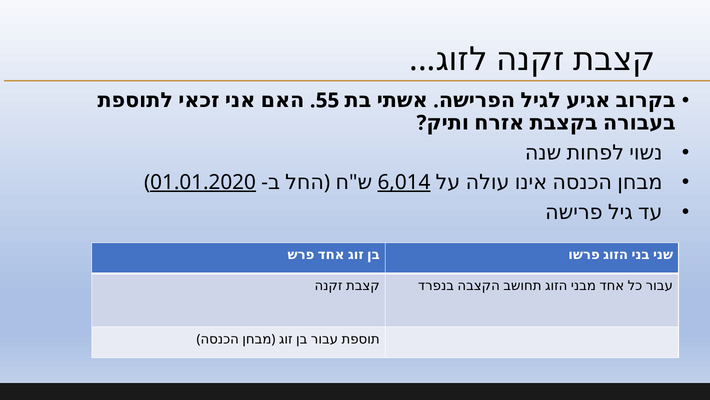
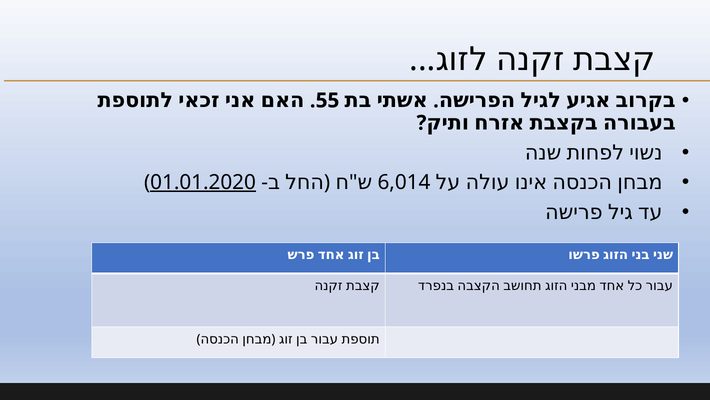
6,014 underline: present -> none
